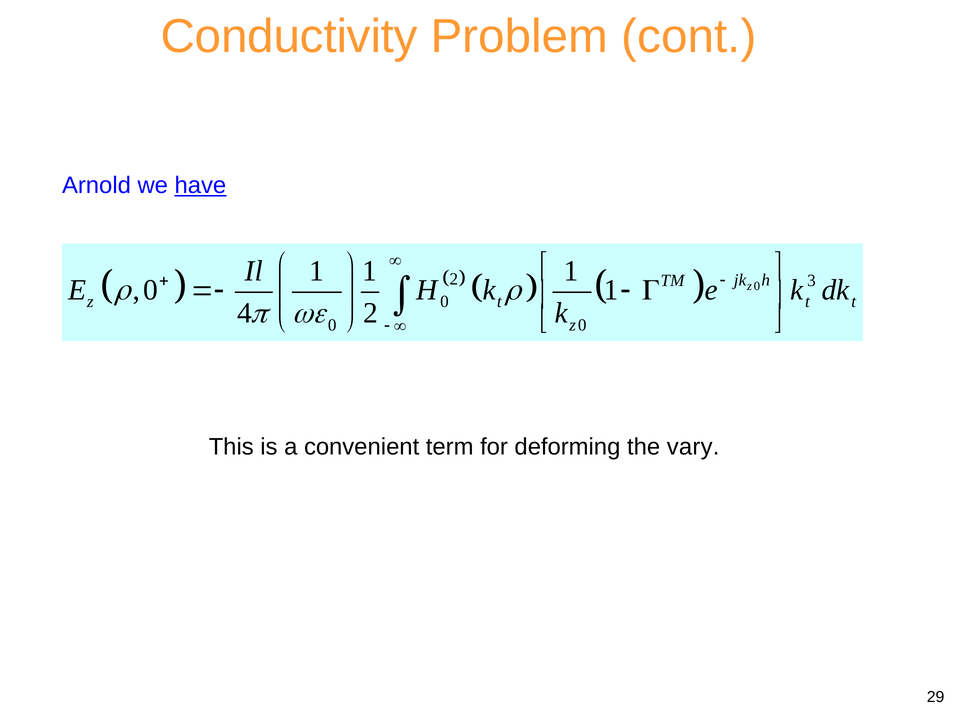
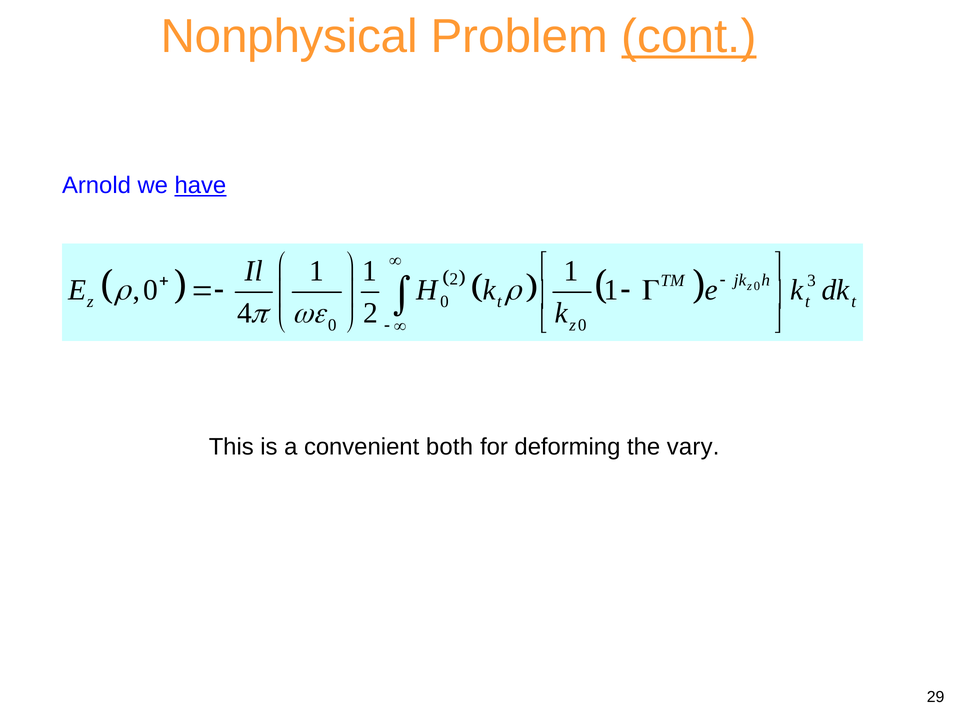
Conductivity: Conductivity -> Nonphysical
cont underline: none -> present
term: term -> both
